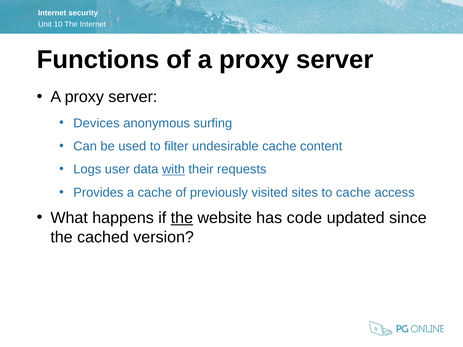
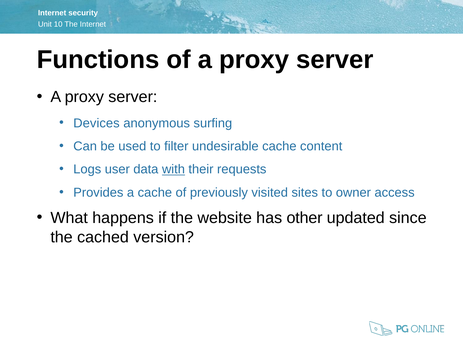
to cache: cache -> owner
the at (182, 218) underline: present -> none
code: code -> other
